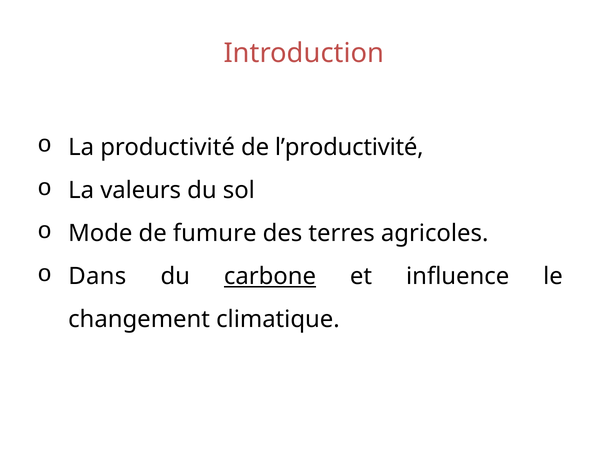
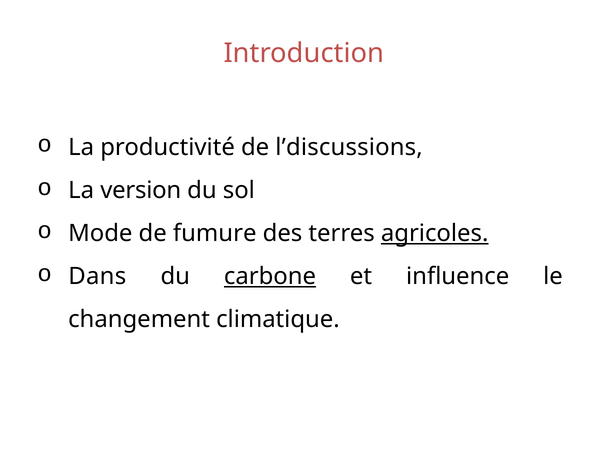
l’productivité: l’productivité -> l’discussions
valeurs: valeurs -> version
agricoles underline: none -> present
